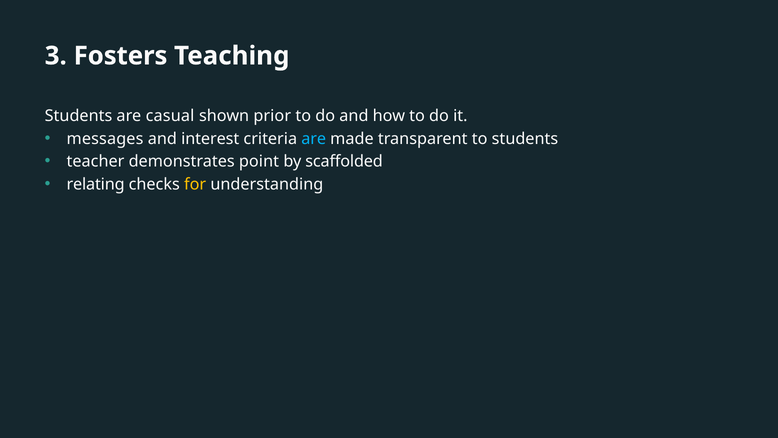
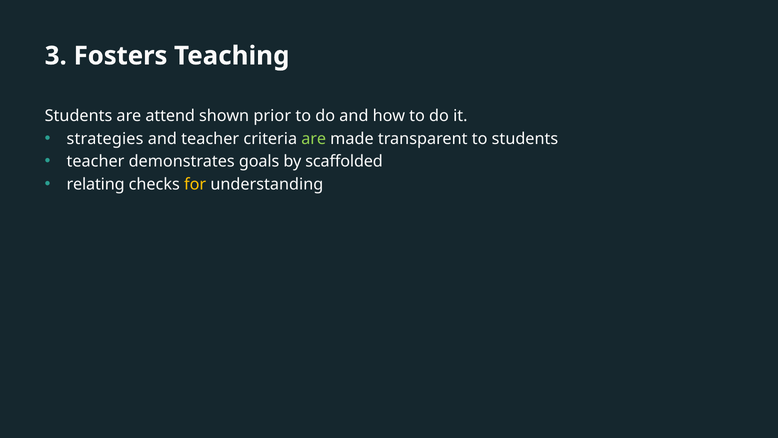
casual: casual -> attend
messages: messages -> strategies
and interest: interest -> teacher
are at (314, 139) colour: light blue -> light green
point: point -> goals
